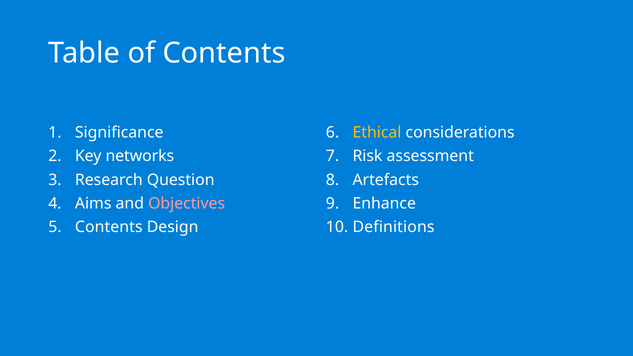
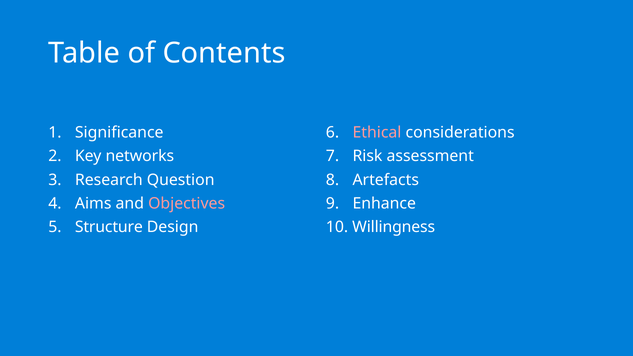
Ethical colour: yellow -> pink
Contents at (109, 227): Contents -> Structure
Definitions: Definitions -> Willingness
